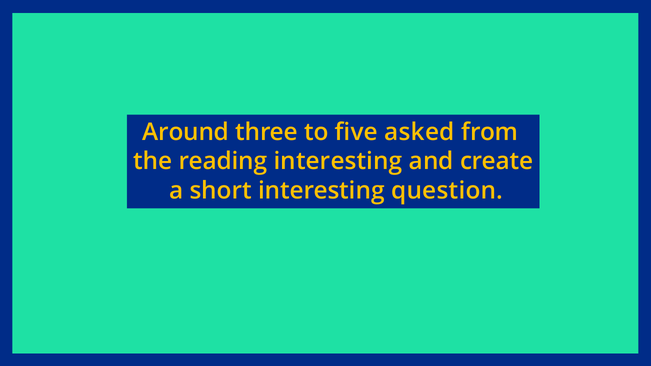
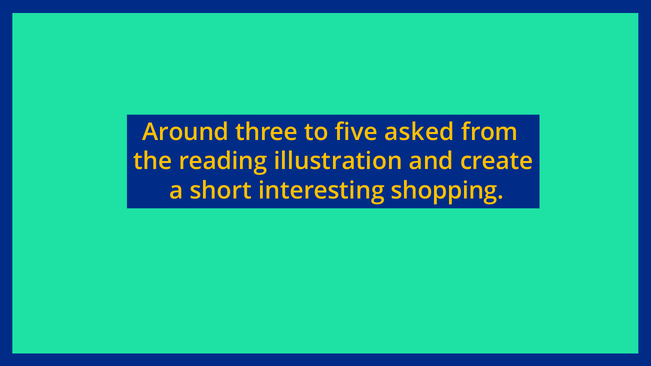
reading interesting: interesting -> illustration
question: question -> shopping
